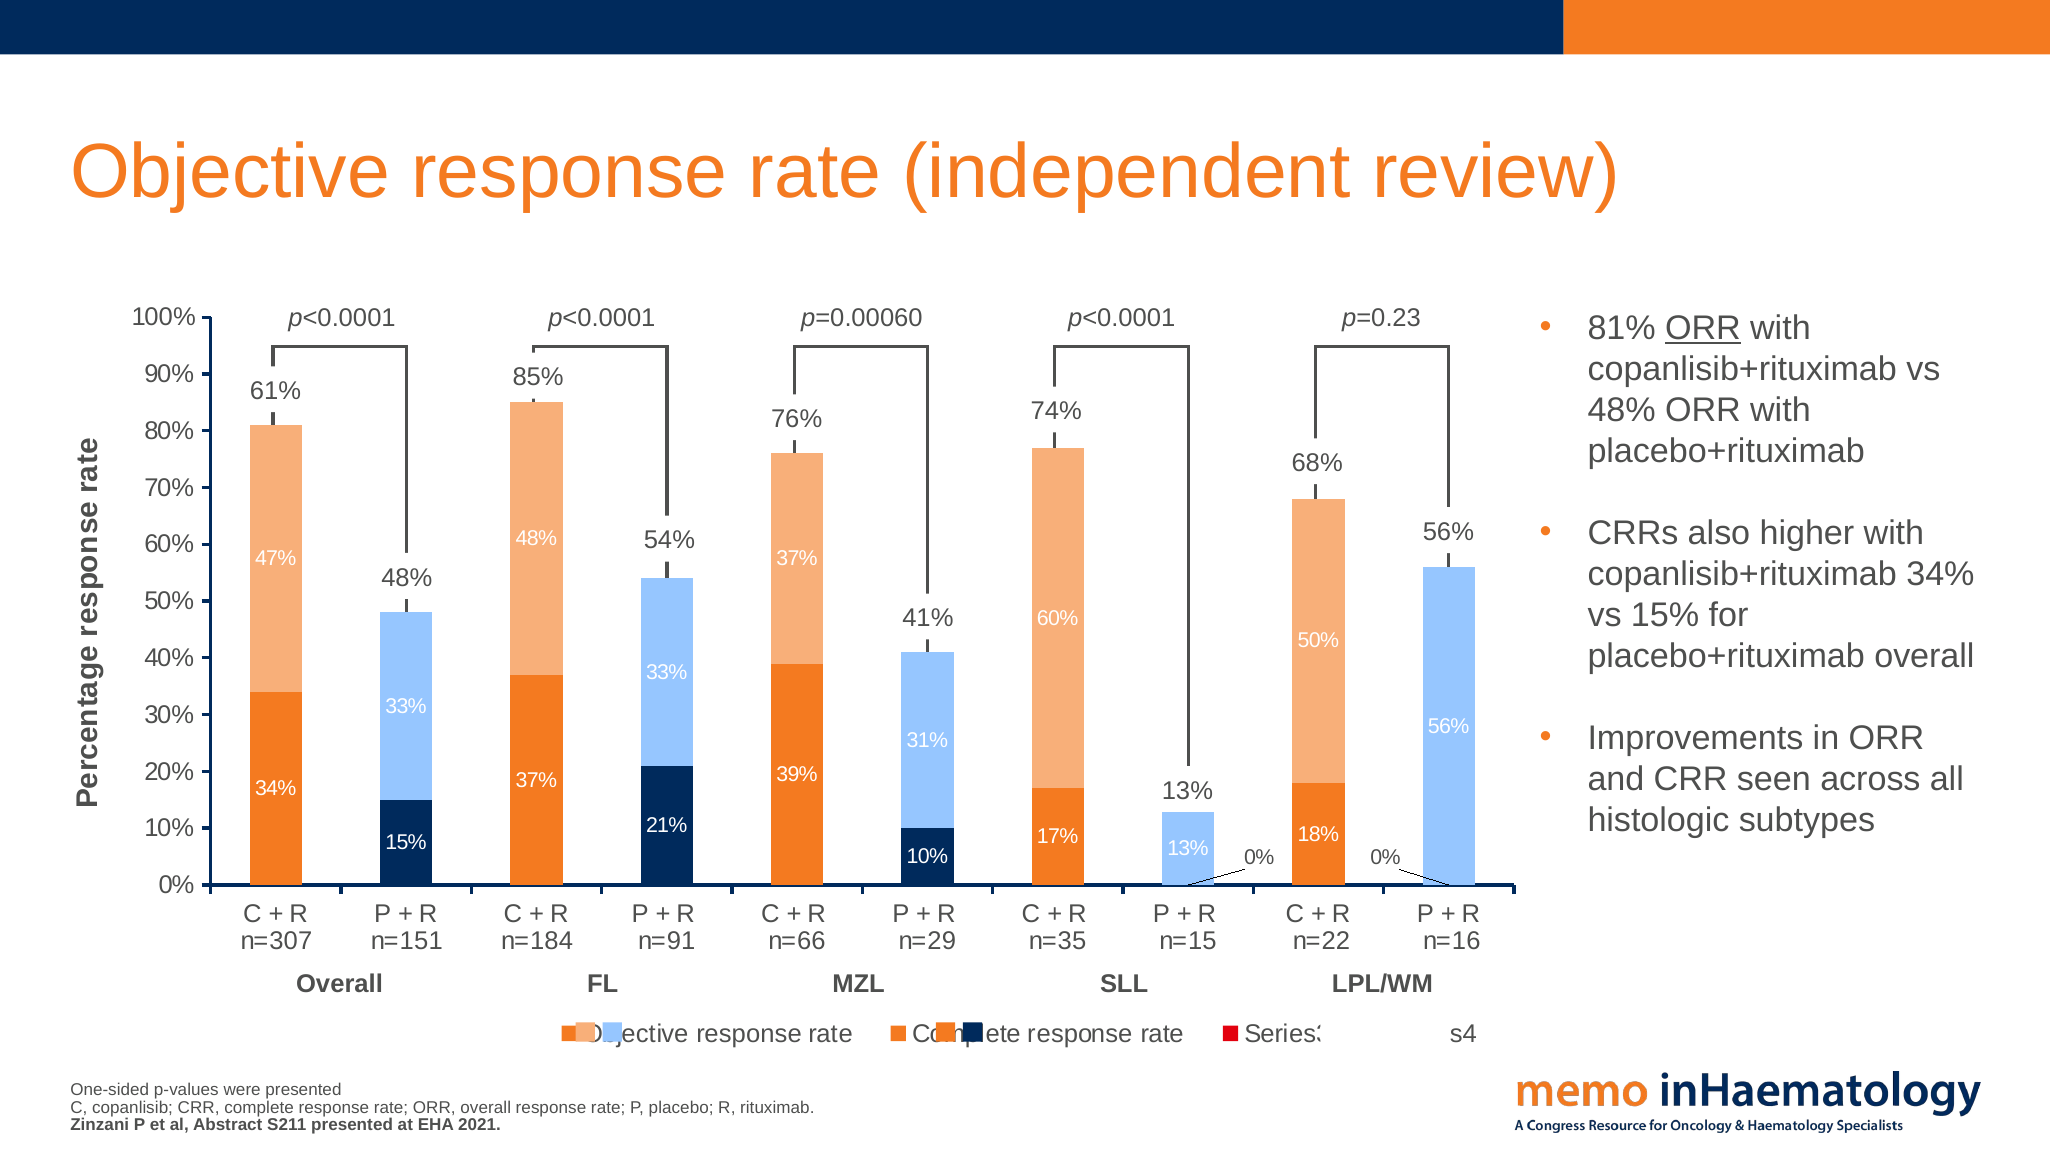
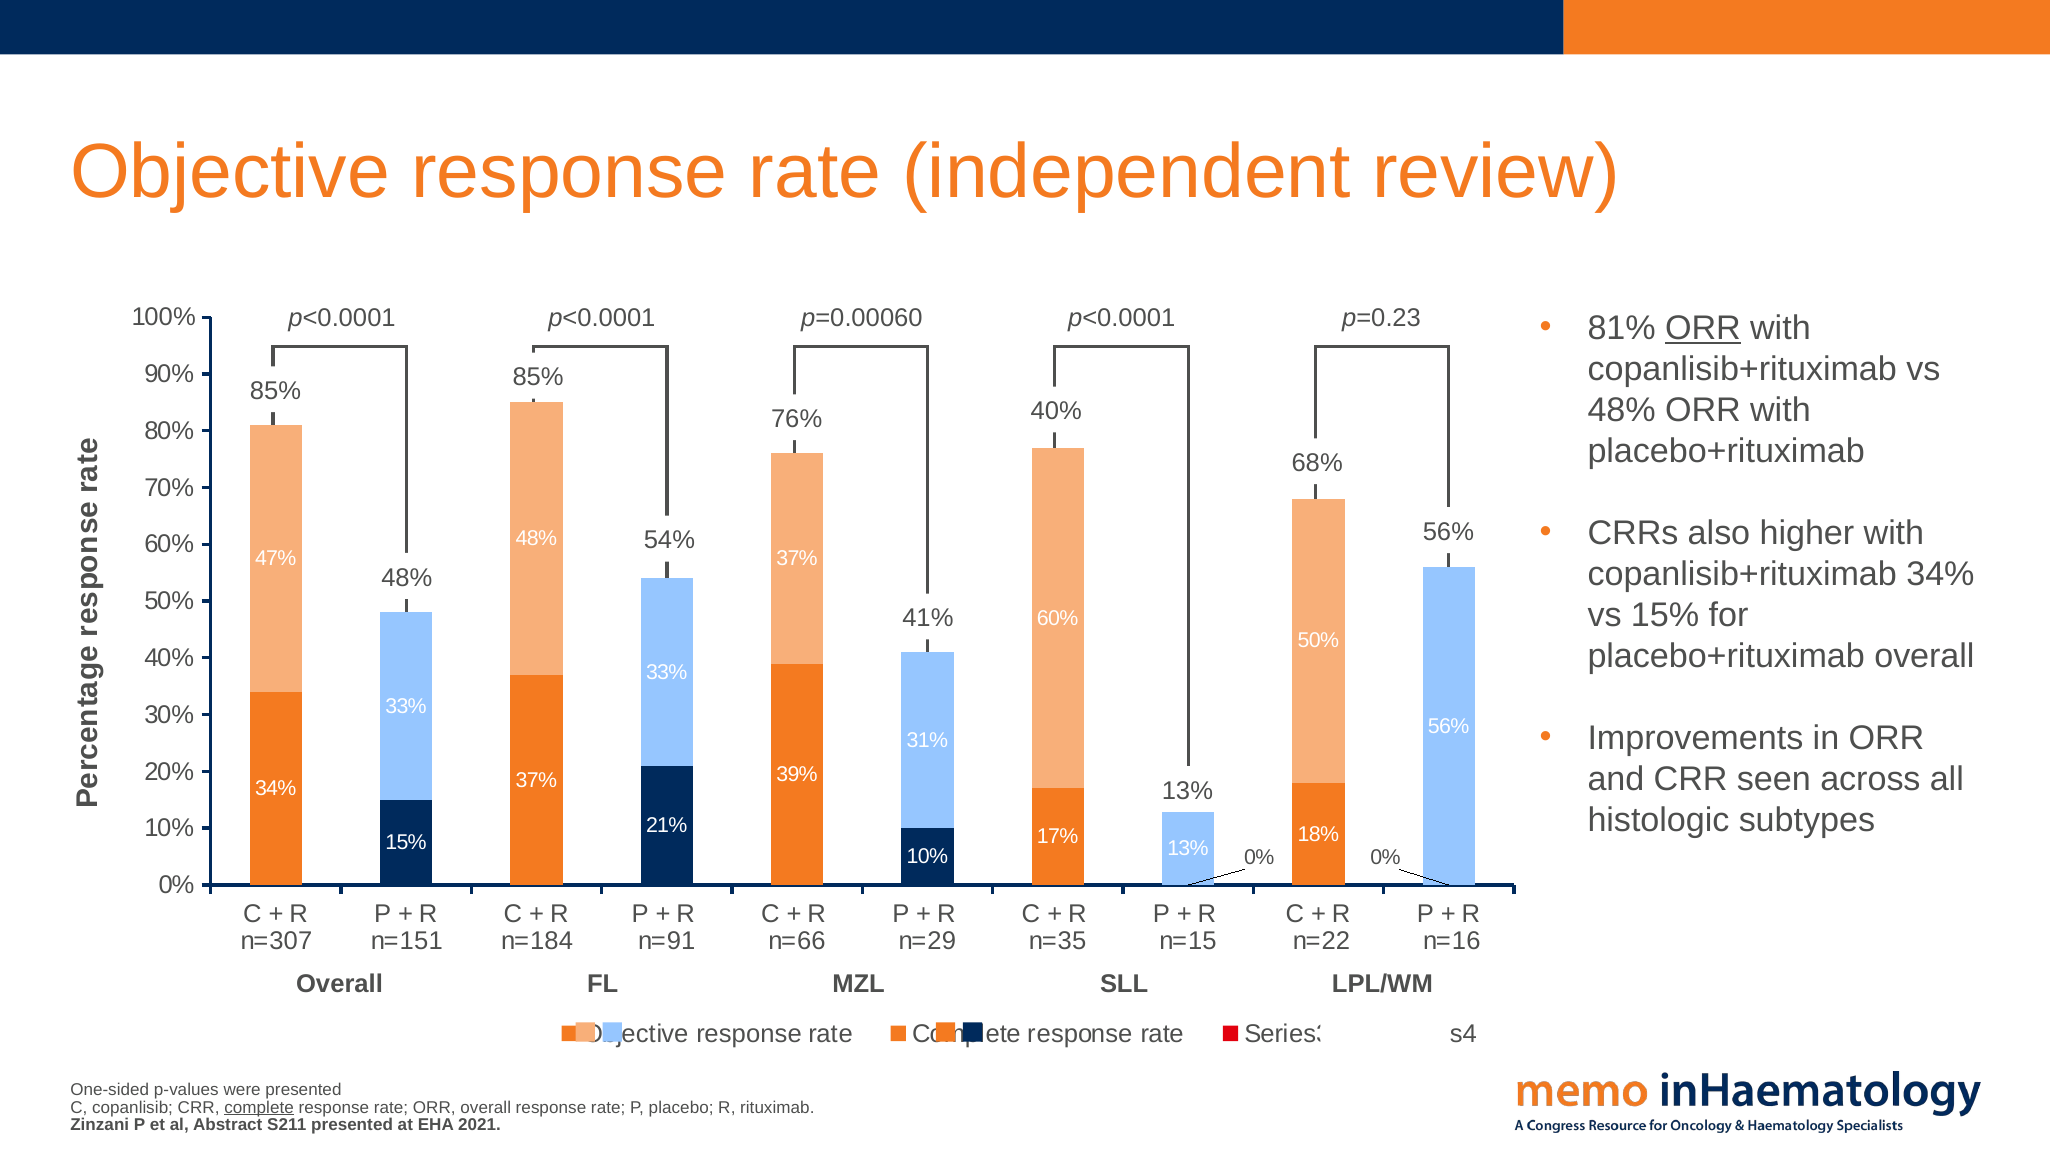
61% at (276, 391): 61% -> 85%
74% at (1056, 411): 74% -> 40%
complete at (259, 1108) underline: none -> present
